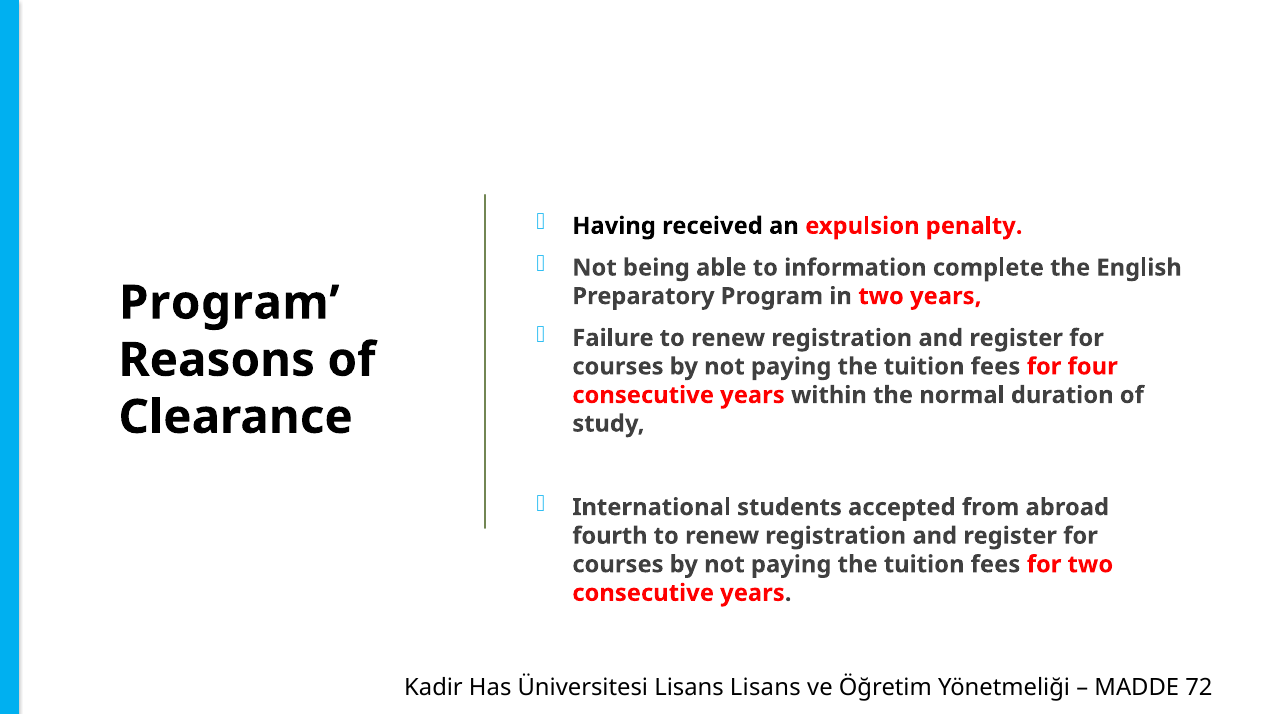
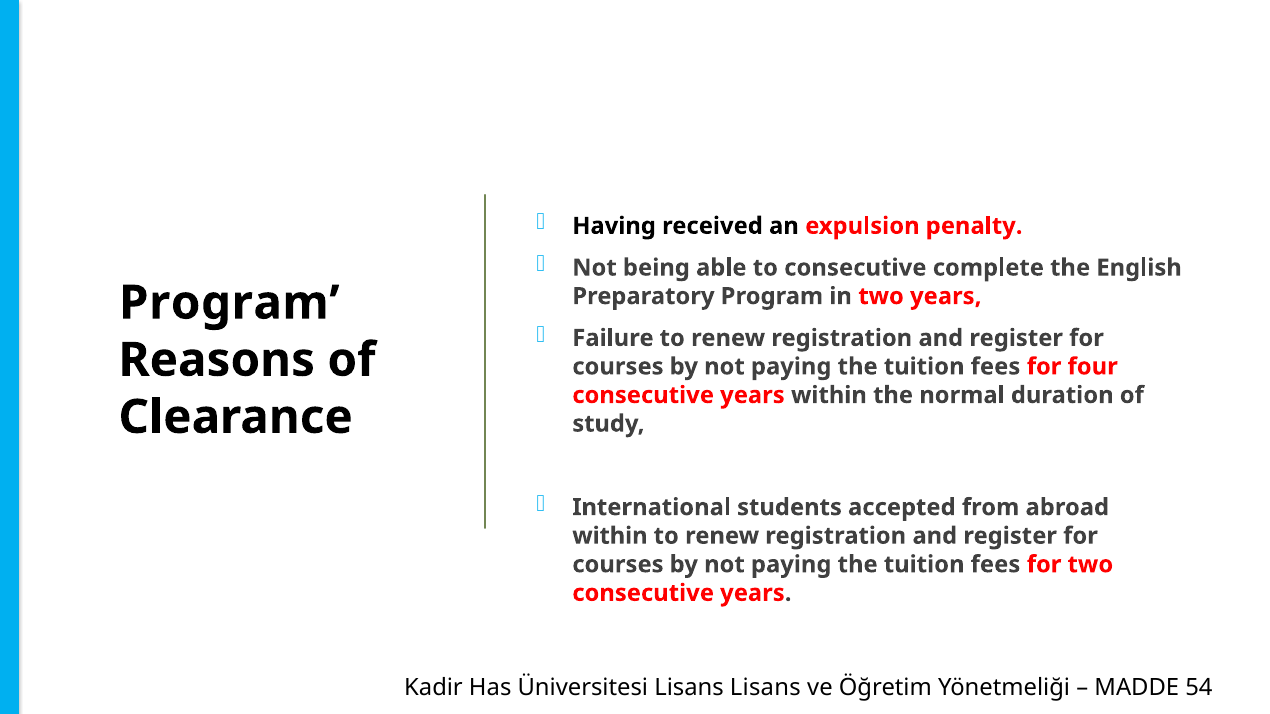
to information: information -> consecutive
fourth at (610, 536): fourth -> within
72: 72 -> 54
